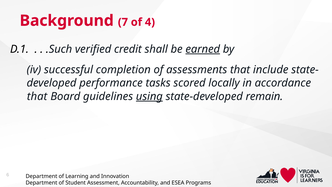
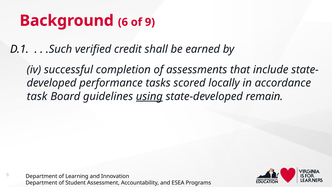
Background 7: 7 -> 6
4: 4 -> 9
earned underline: present -> none
that at (37, 96): that -> task
